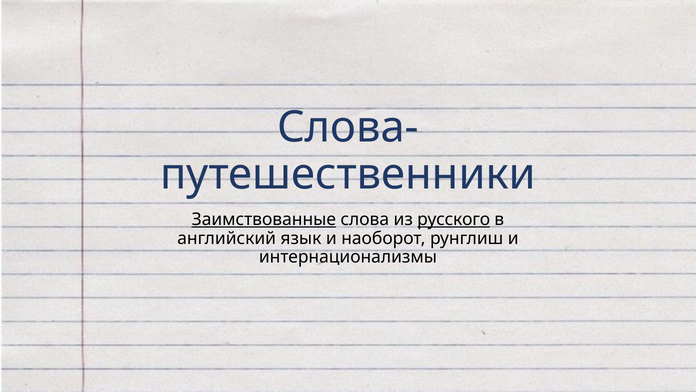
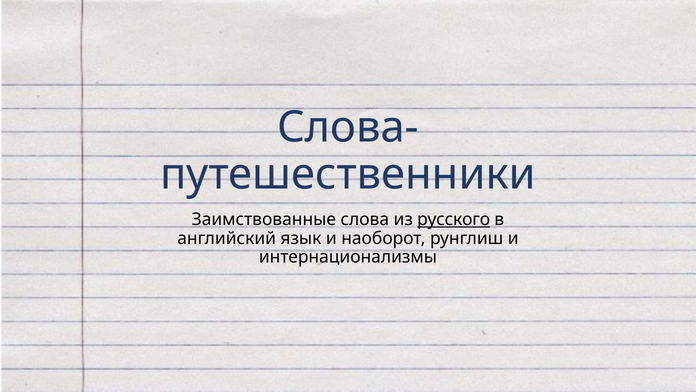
Заимствованные underline: present -> none
